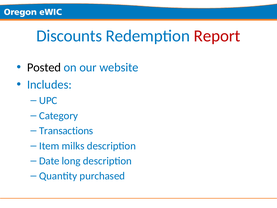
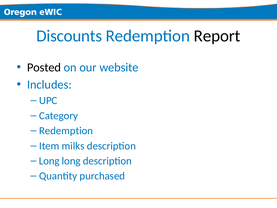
Report colour: red -> black
Transactions at (66, 131): Transactions -> Redemption
Date at (49, 161): Date -> Long
